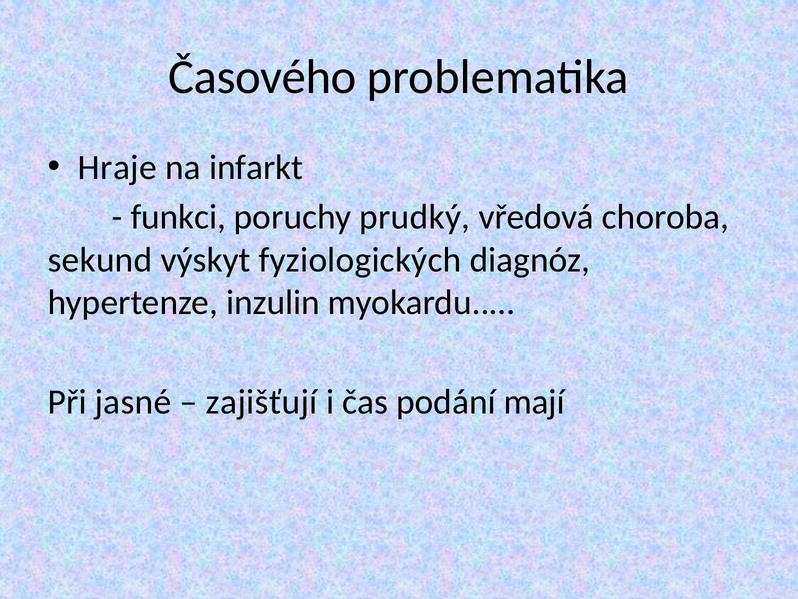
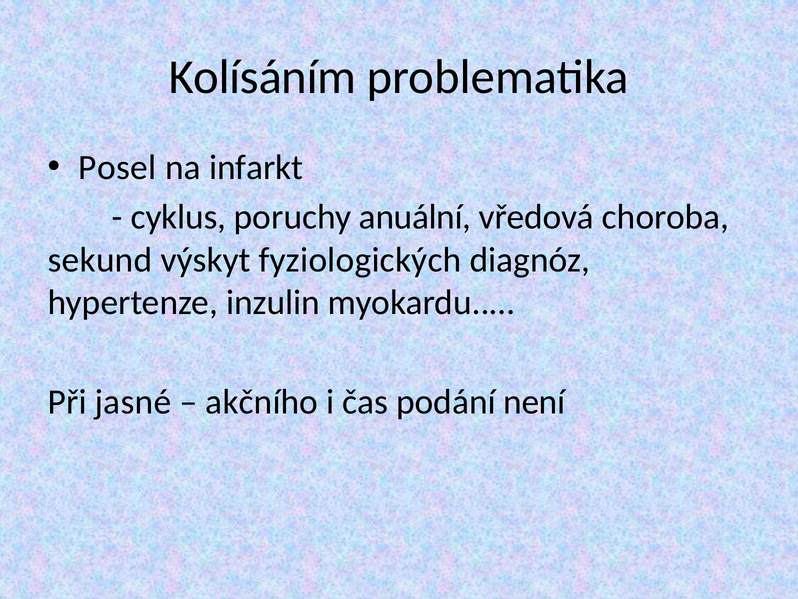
Časového: Časového -> Kolísáním
Hraje: Hraje -> Posel
funkci: funkci -> cyklus
prudký: prudký -> anuální
zajišťují: zajišťují -> akčního
mají: mají -> není
